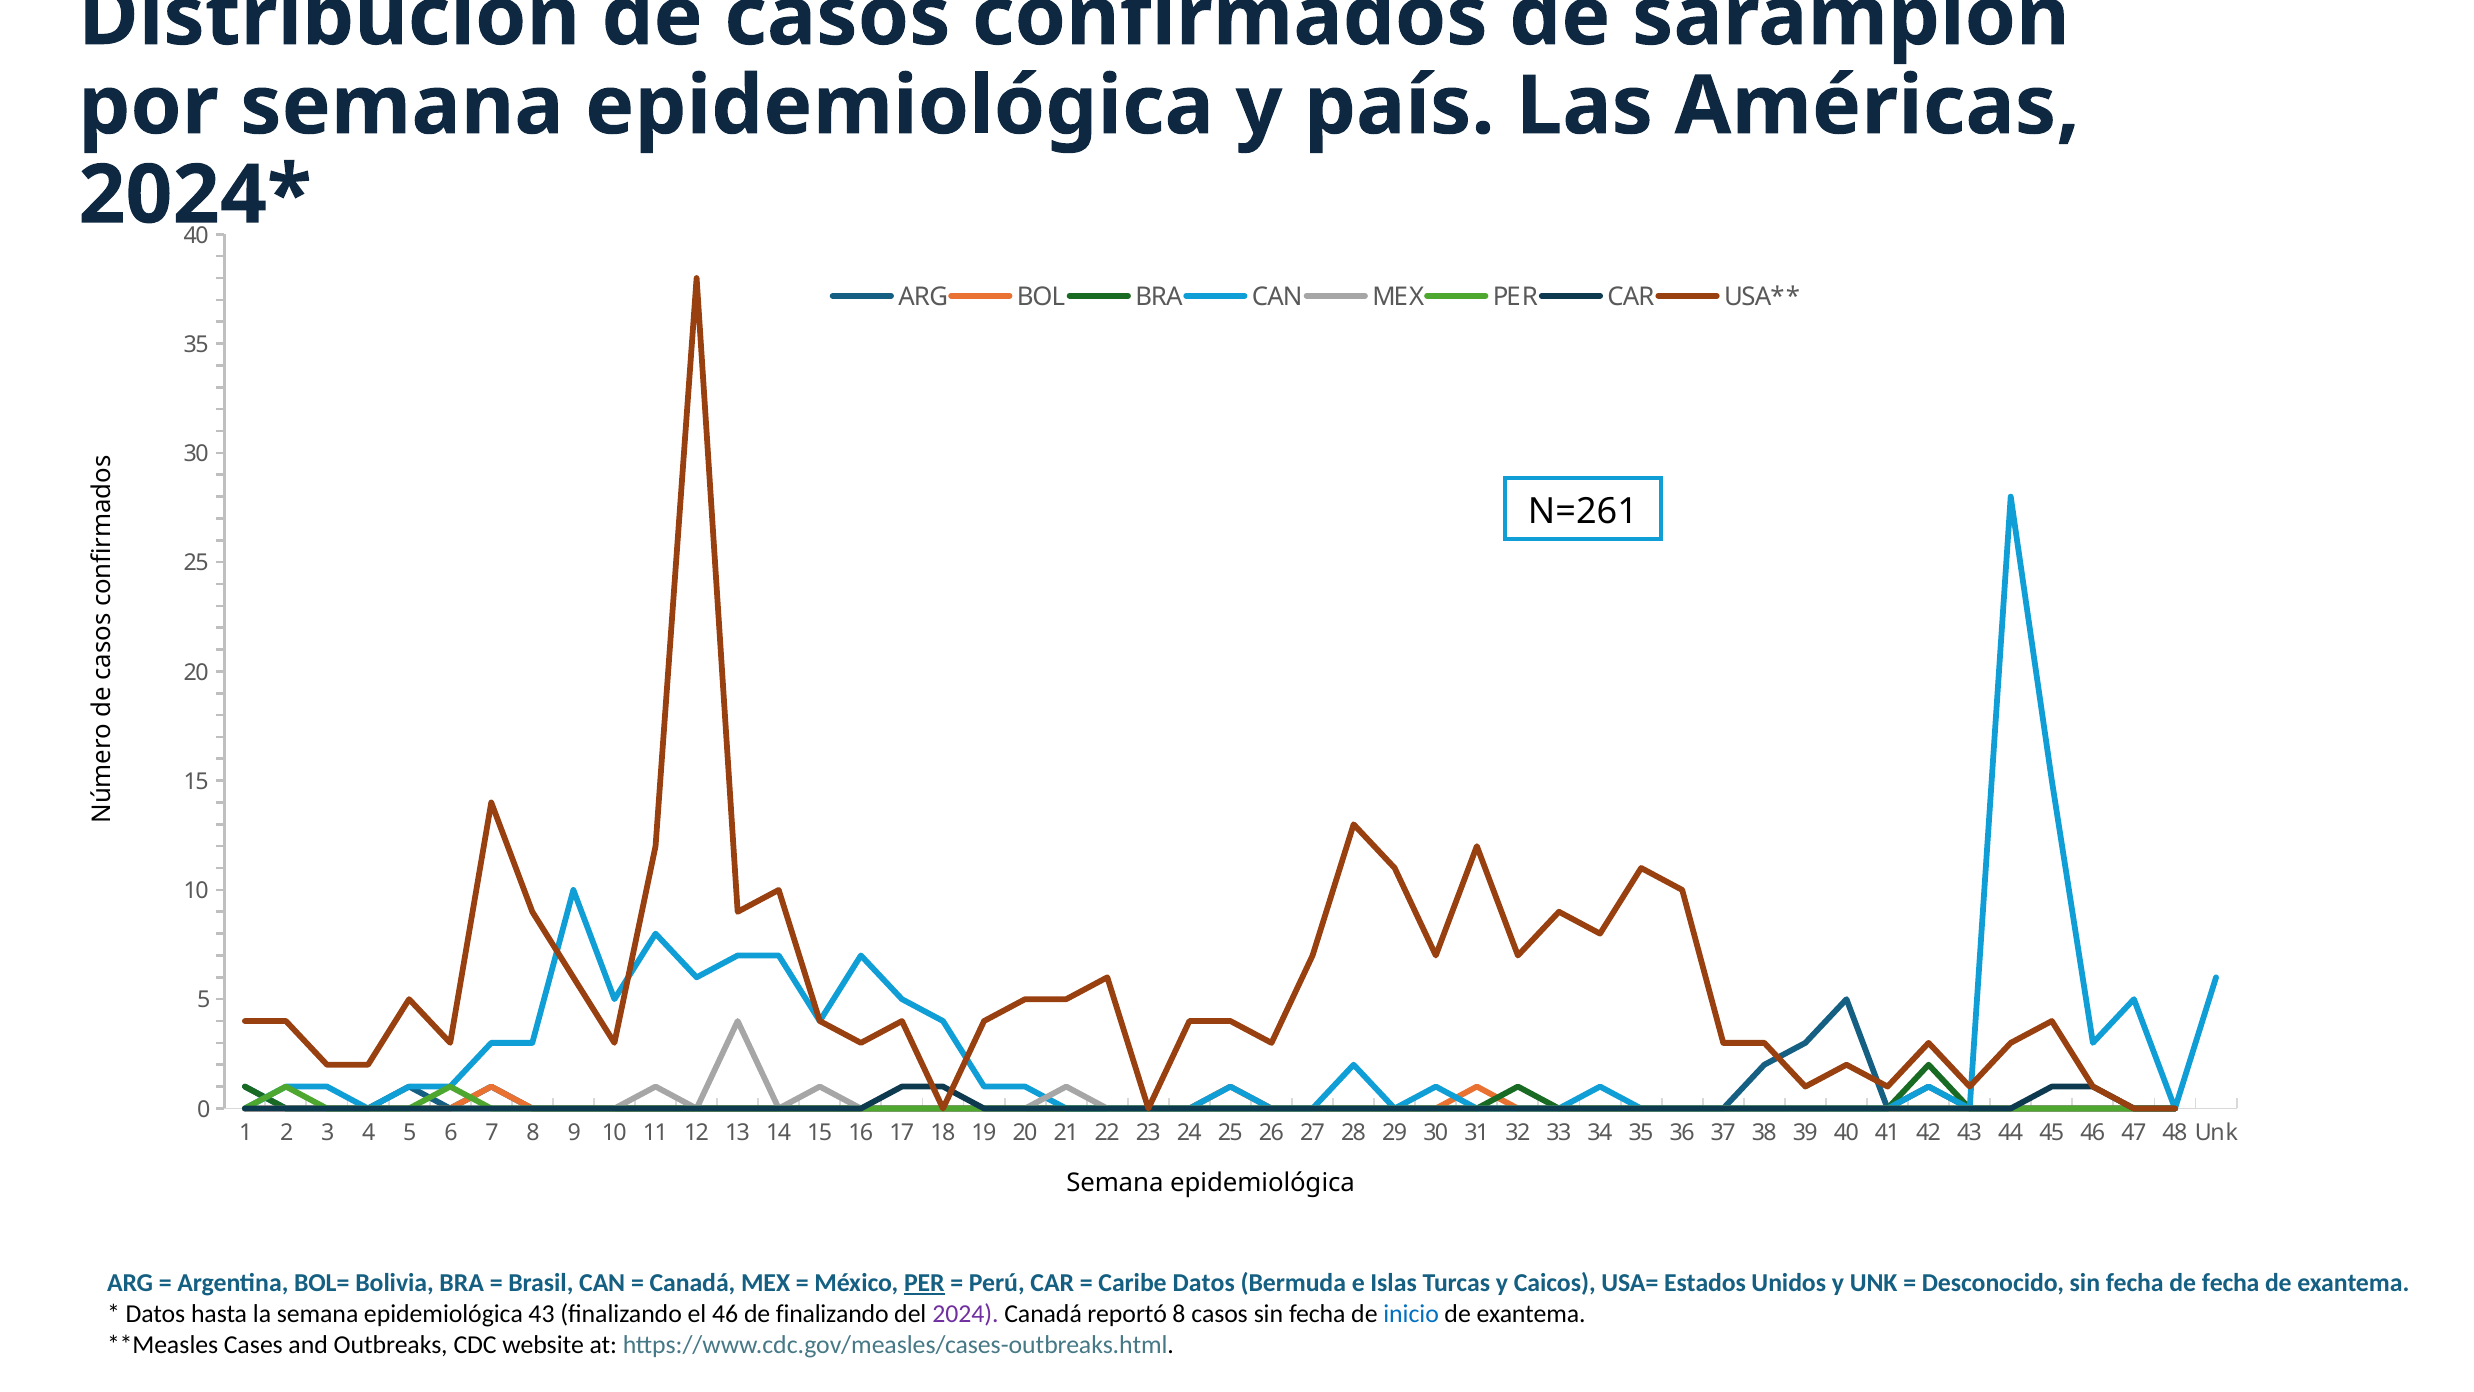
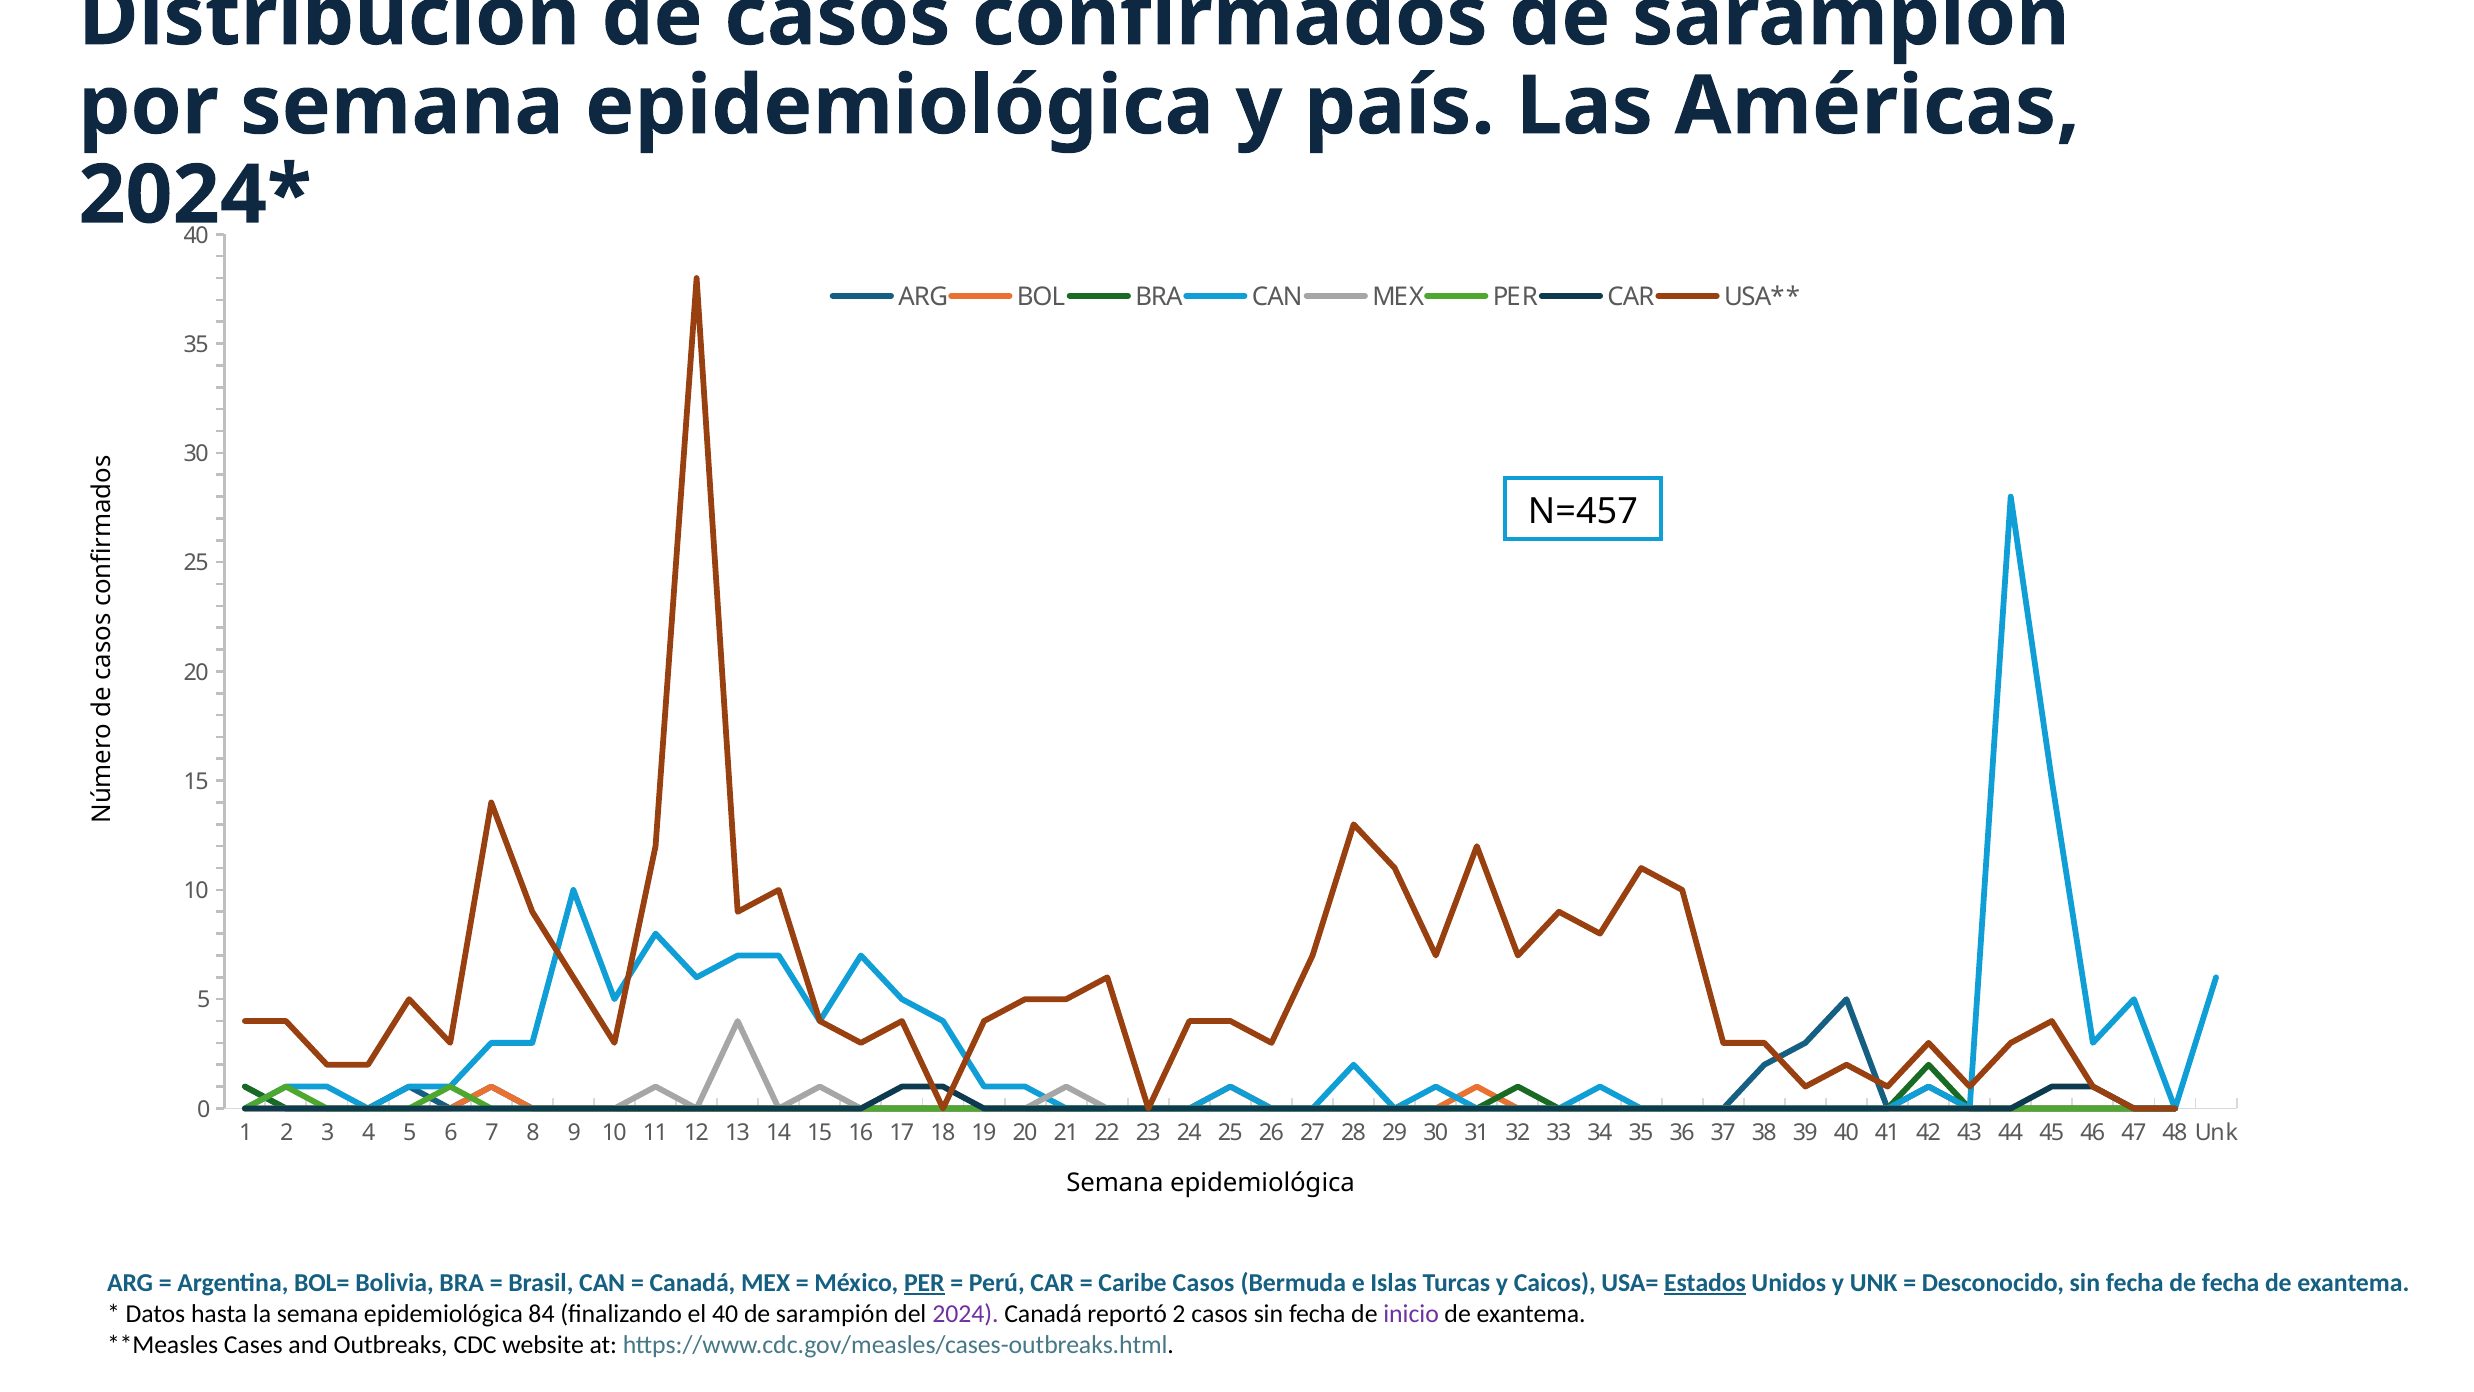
N=261: N=261 -> N=457
Caribe Datos: Datos -> Casos
Estados underline: none -> present
epidemiológica 43: 43 -> 84
el 46: 46 -> 40
finalizando at (832, 1313): finalizando -> sarampión
reportó 8: 8 -> 2
inicio colour: blue -> purple
